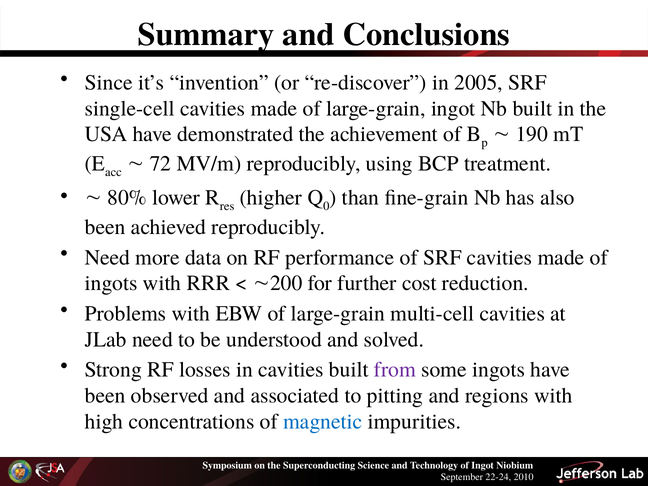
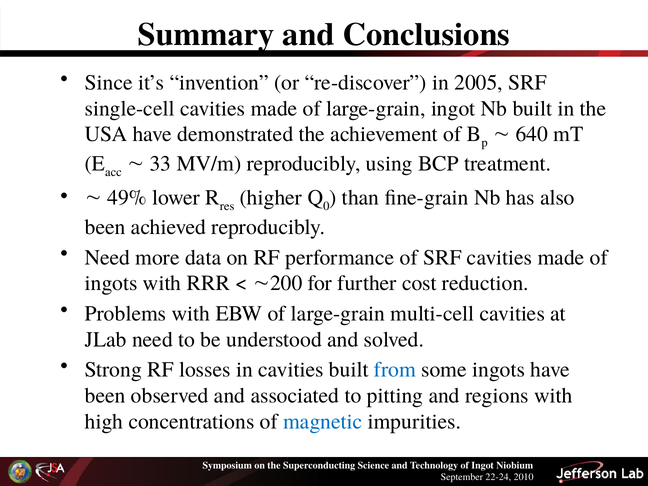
190: 190 -> 640
72: 72 -> 33
80%: 80% -> 49%
from colour: purple -> blue
